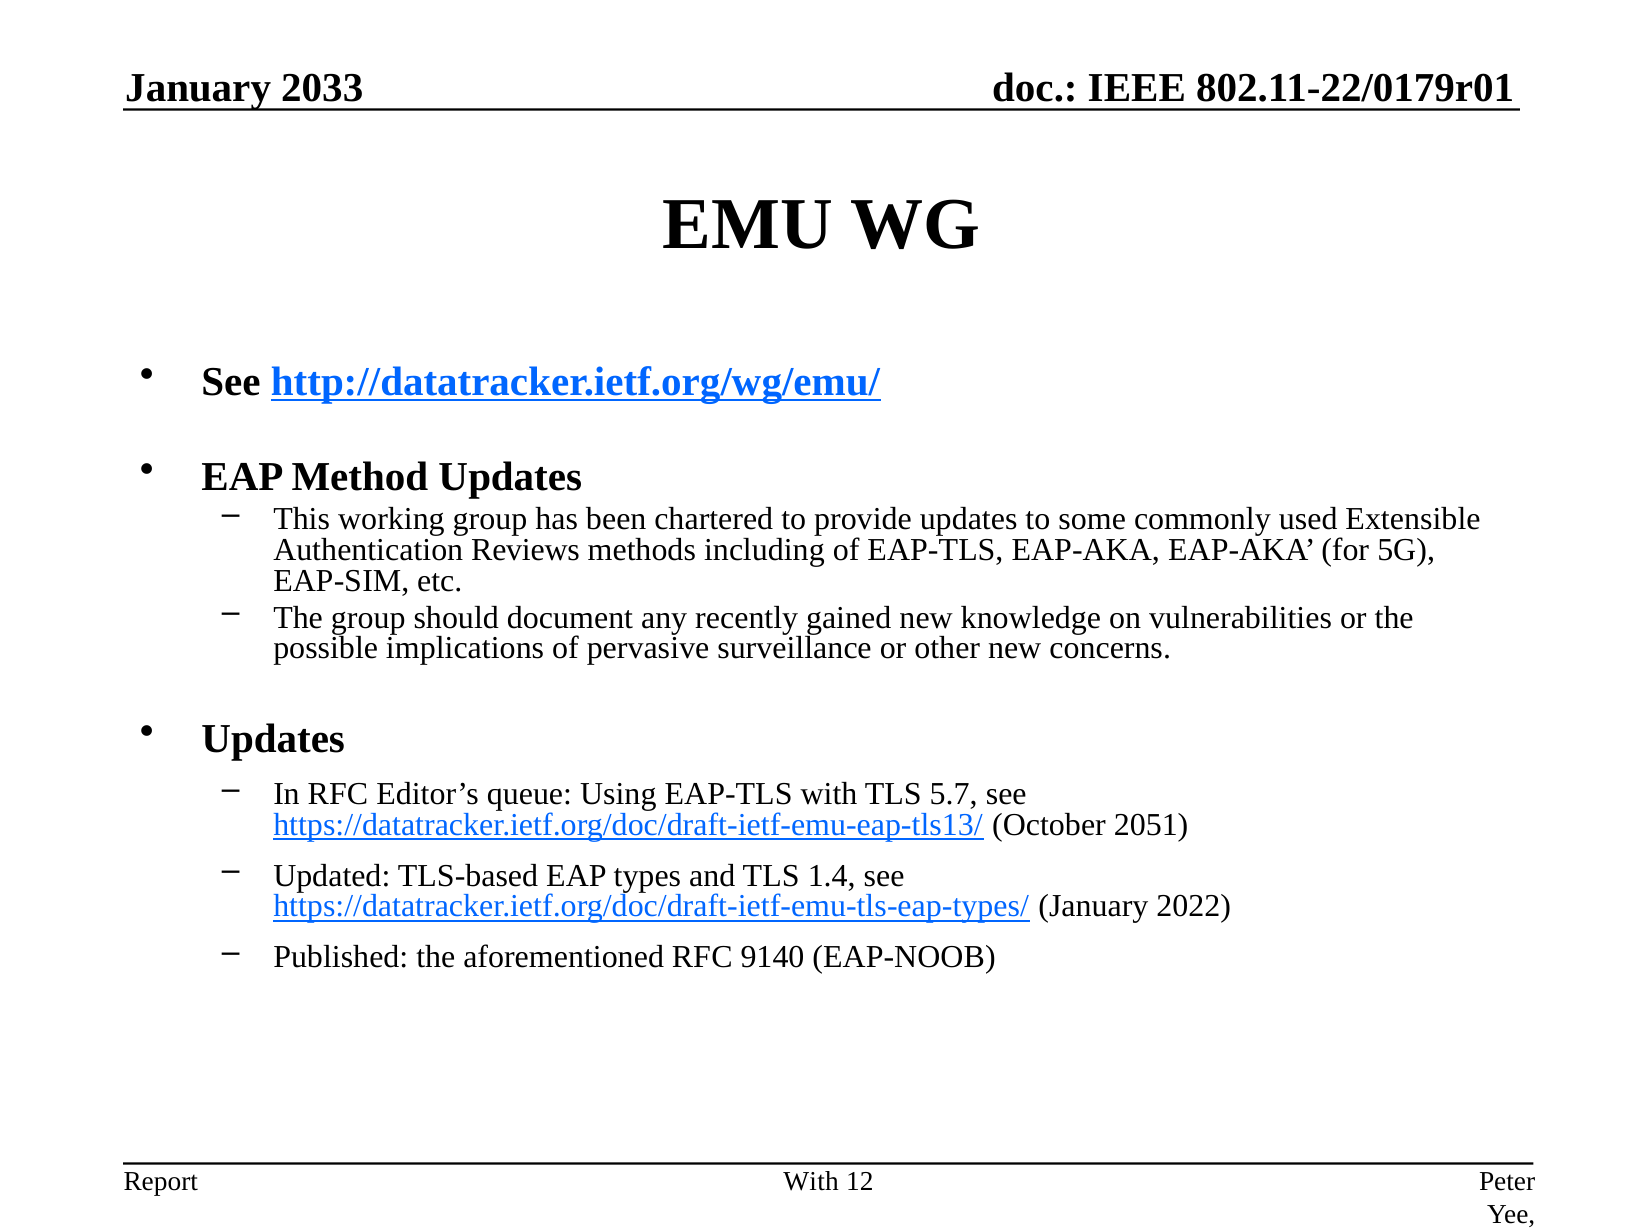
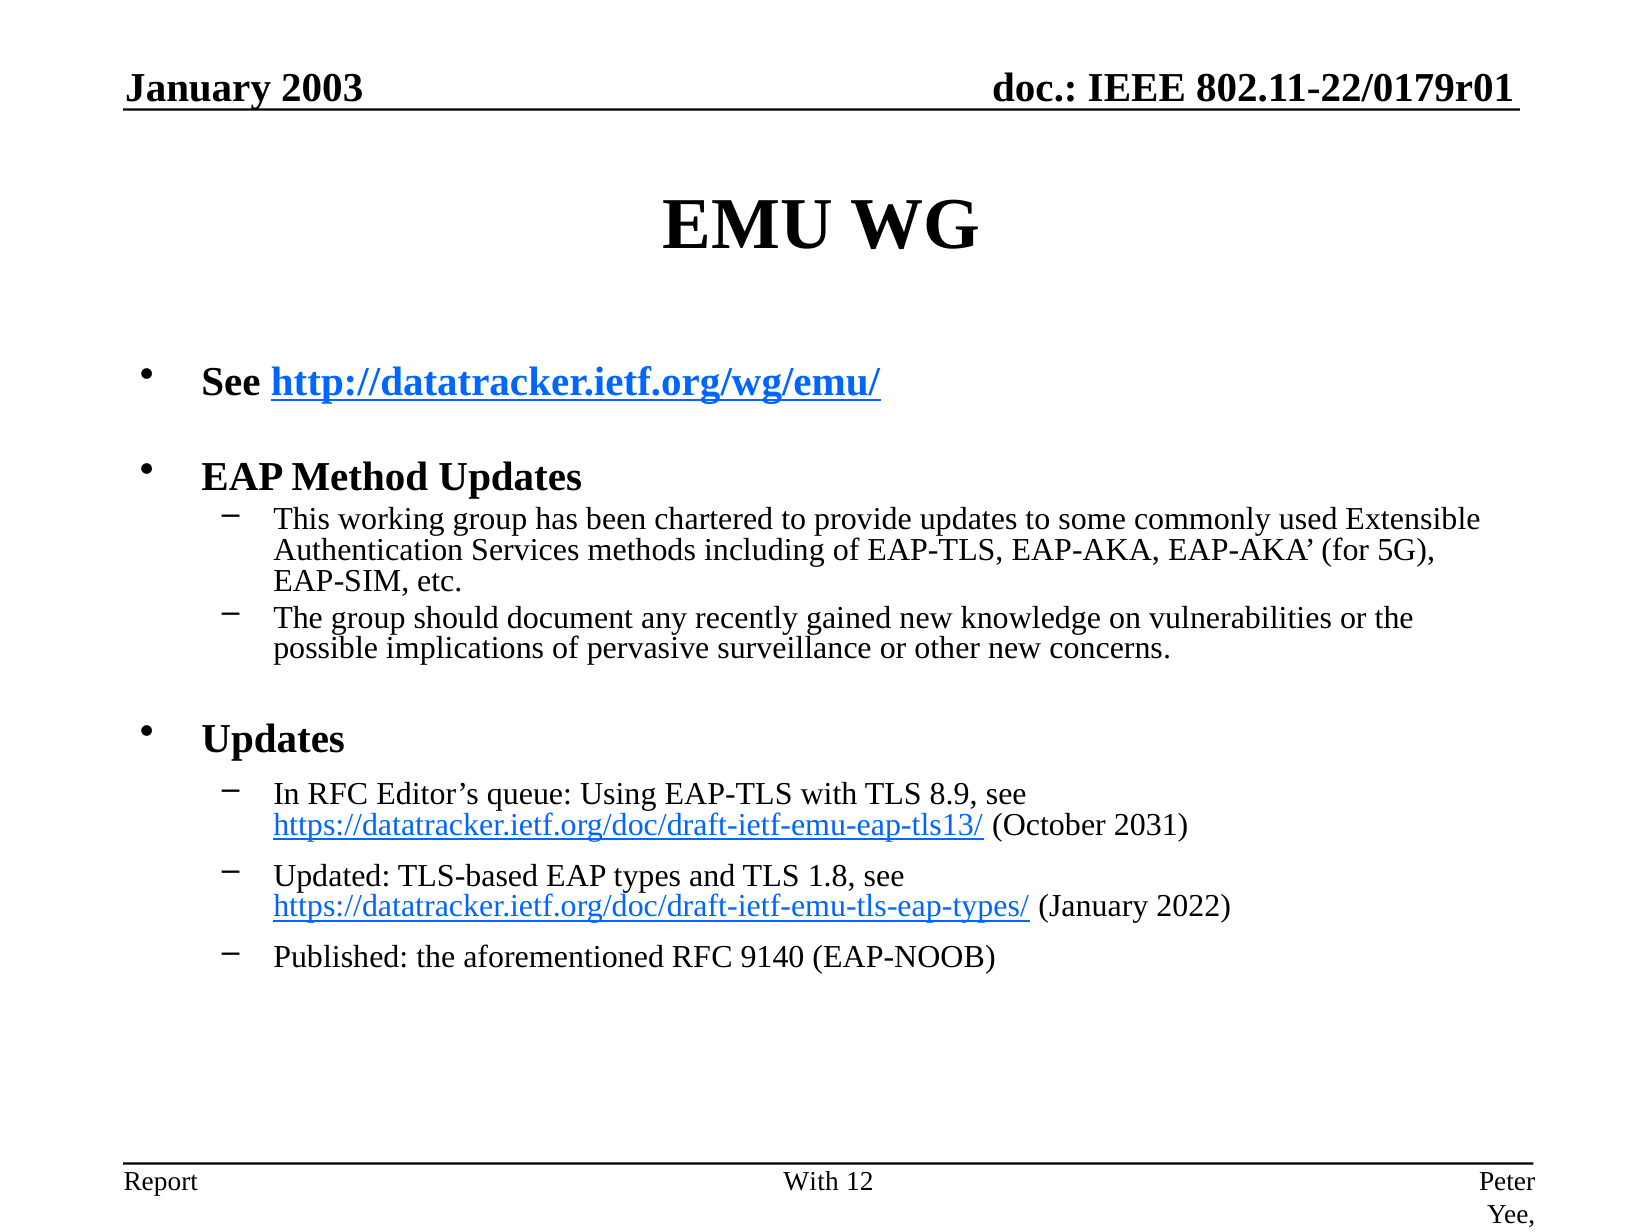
2033: 2033 -> 2003
Reviews: Reviews -> Services
5.7: 5.7 -> 8.9
2051: 2051 -> 2031
1.4: 1.4 -> 1.8
